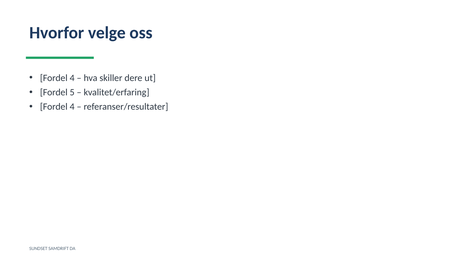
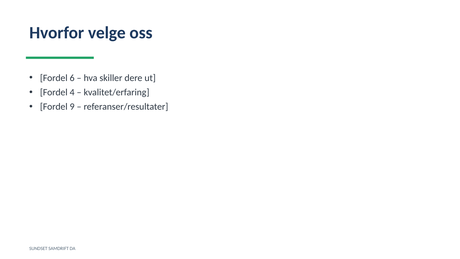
4 at (72, 78): 4 -> 6
5: 5 -> 4
4 at (72, 107): 4 -> 9
